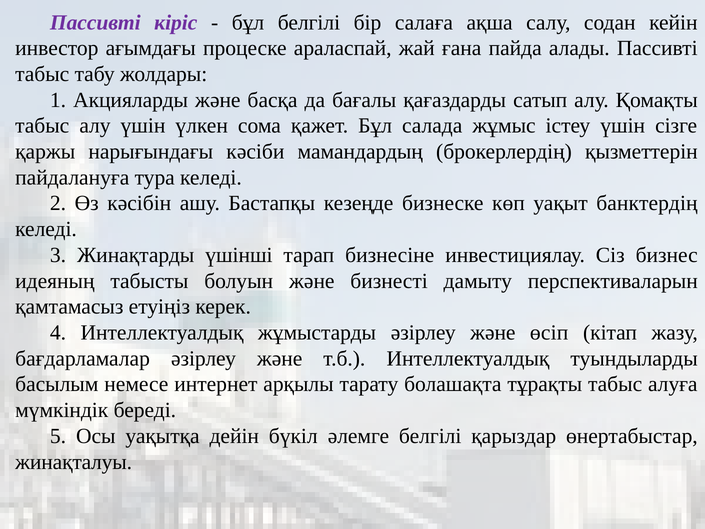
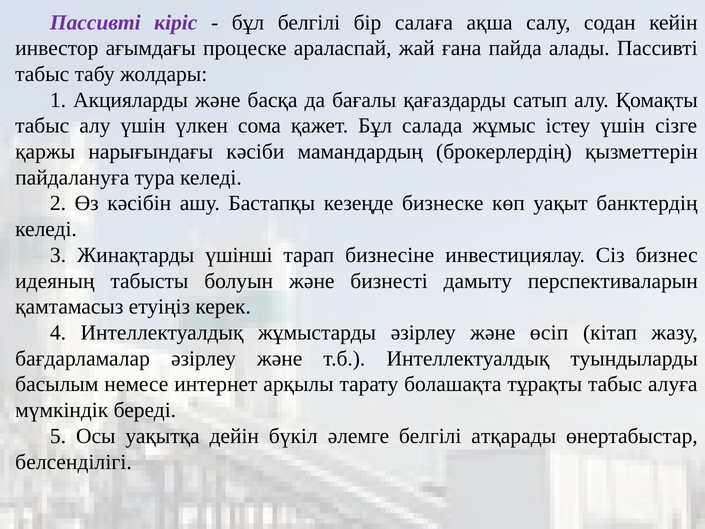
қарыздар: қарыздар -> атқарады
жинақталуы: жинақталуы -> белсенділігі
